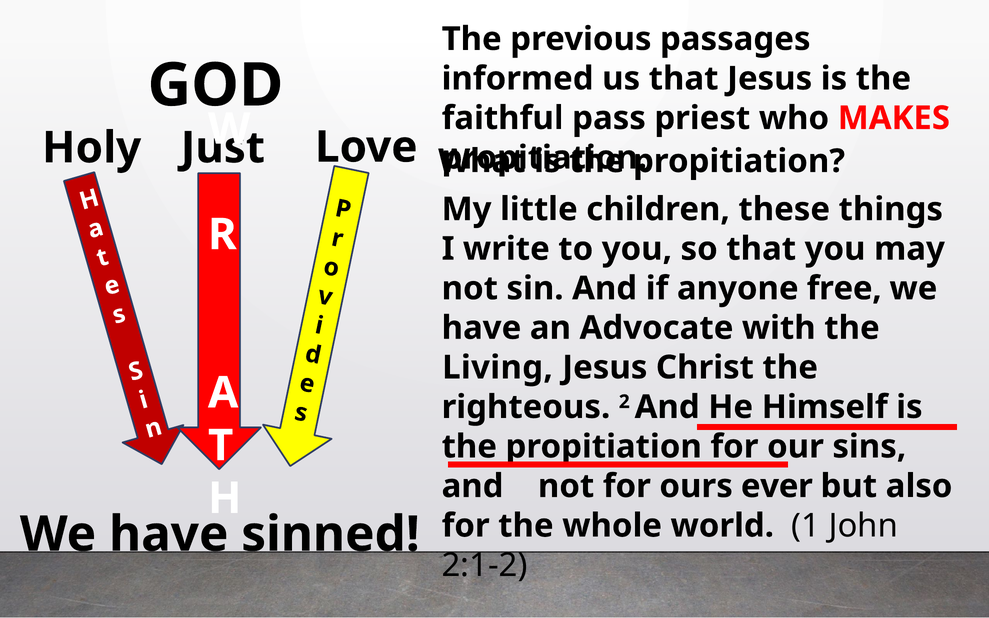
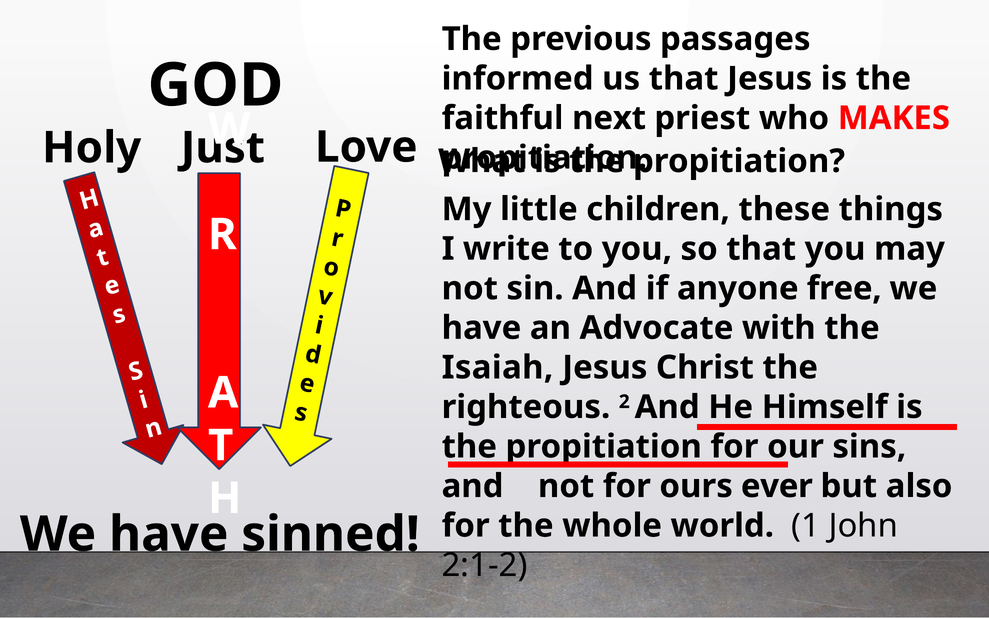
pass: pass -> next
Living: Living -> Isaiah
